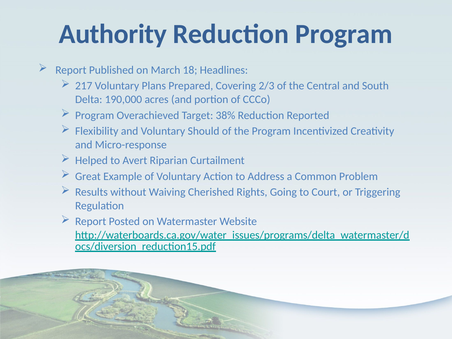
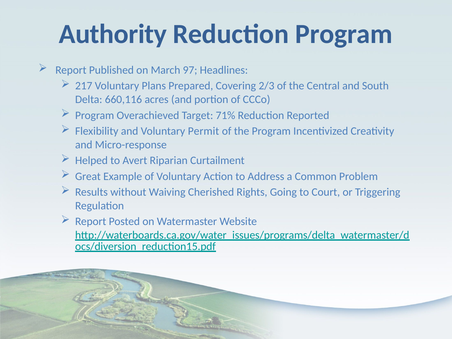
18: 18 -> 97
190,000: 190,000 -> 660,116
38%: 38% -> 71%
Should: Should -> Permit
